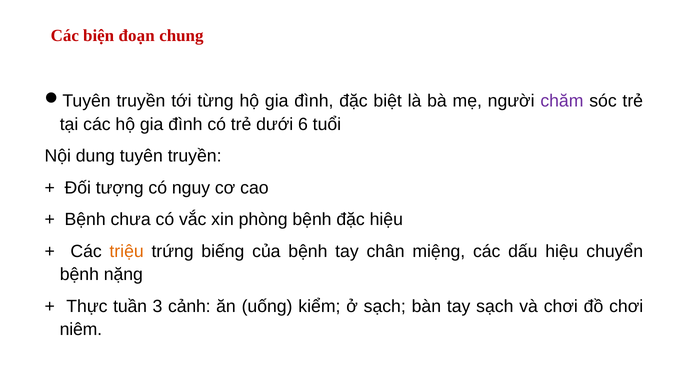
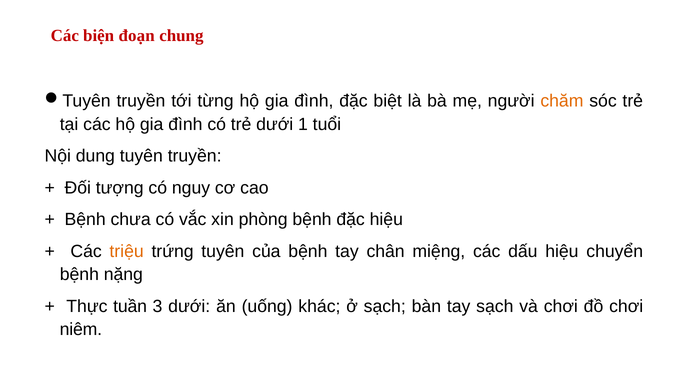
chăm colour: purple -> orange
6: 6 -> 1
trứng biếng: biếng -> tuyên
3 cảnh: cảnh -> dưới
kiểm: kiểm -> khác
